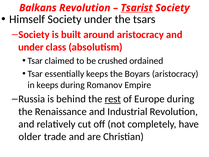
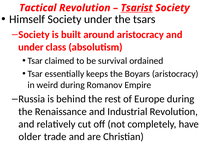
Balkans: Balkans -> Tactical
crushed: crushed -> survival
in keeps: keeps -> weird
rest underline: present -> none
